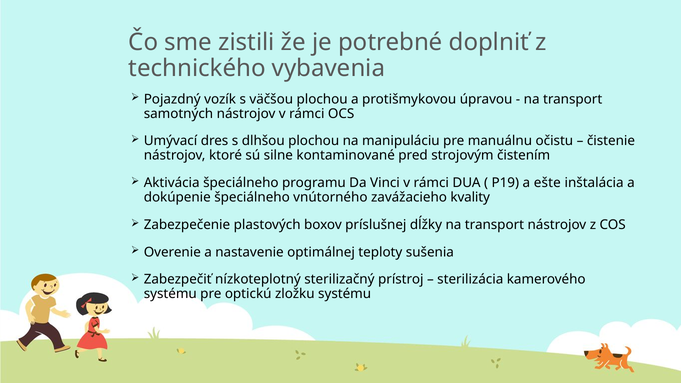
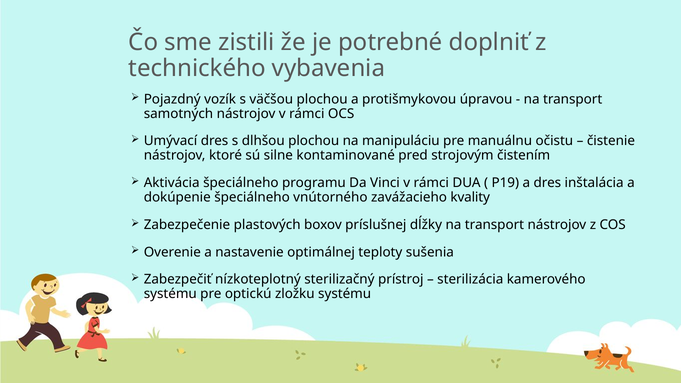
a ešte: ešte -> dres
